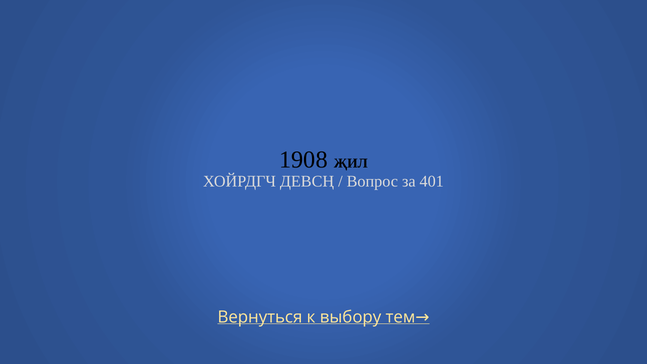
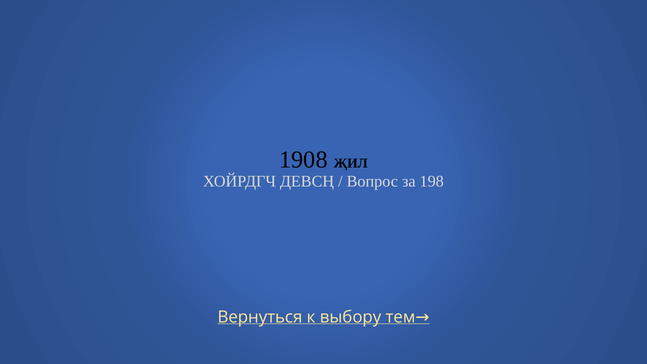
401: 401 -> 198
